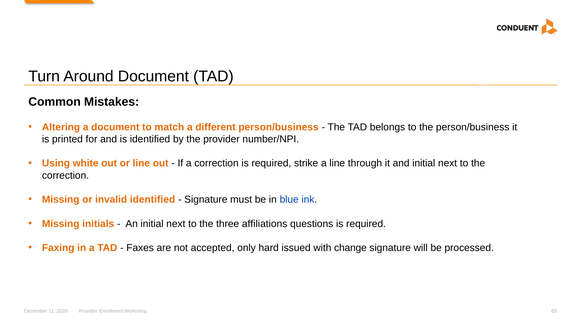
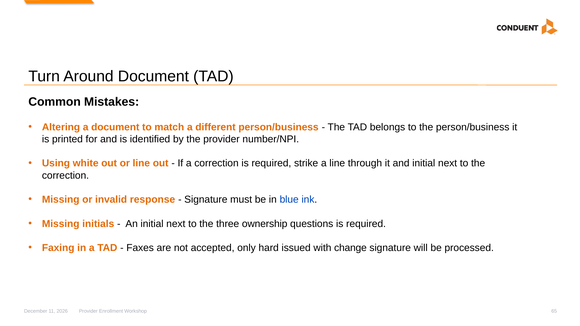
invalid identified: identified -> response
affiliations: affiliations -> ownership
